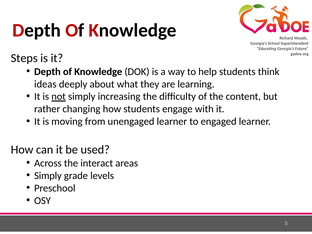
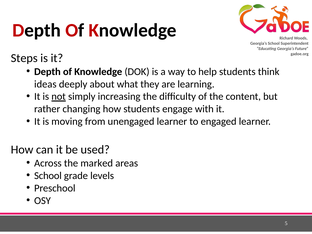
interact: interact -> marked
Simply at (48, 176): Simply -> School
